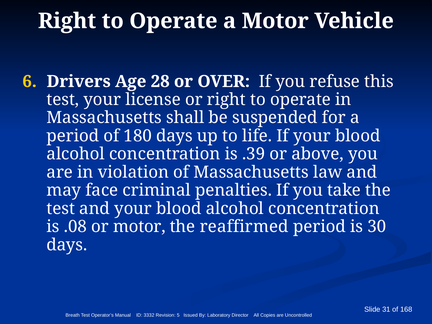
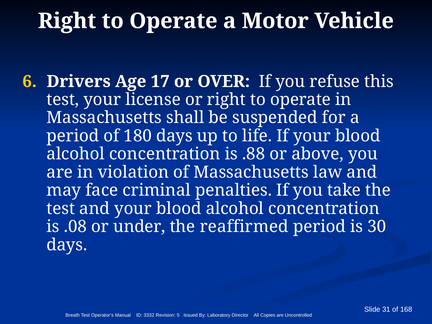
28: 28 -> 17
.39: .39 -> .88
or motor: motor -> under
